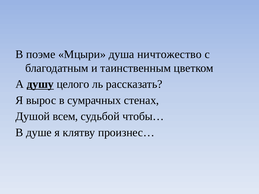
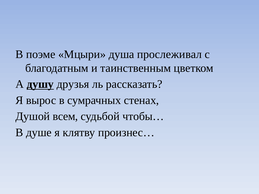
ничтожество: ничтожество -> прослеживал
целого: целого -> друзья
